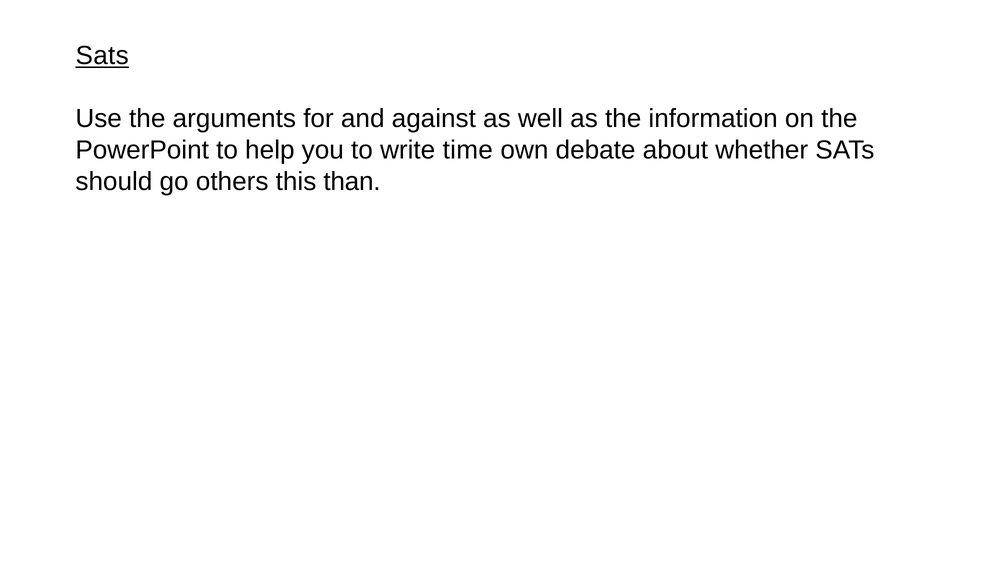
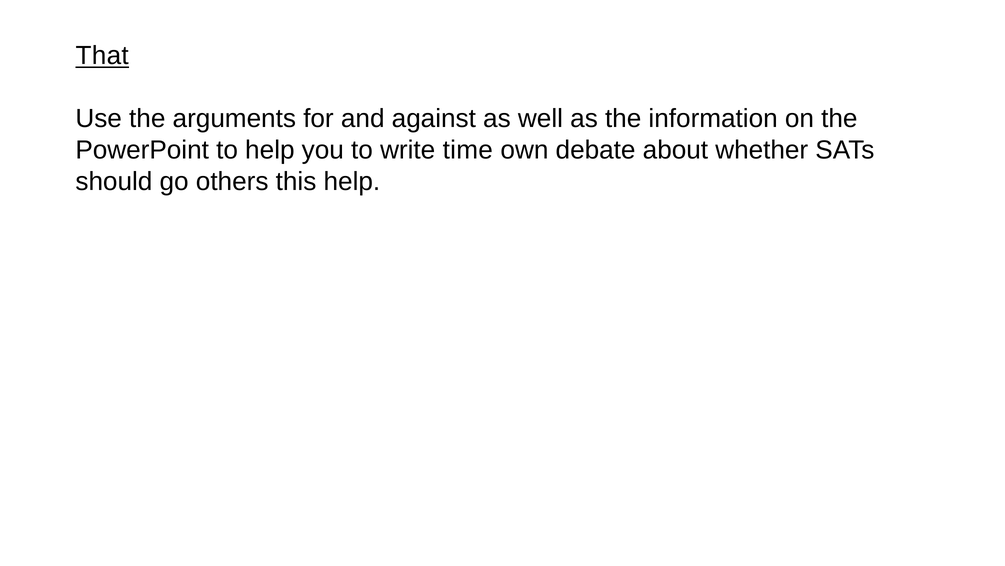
Sats at (102, 56): Sats -> That
this than: than -> help
